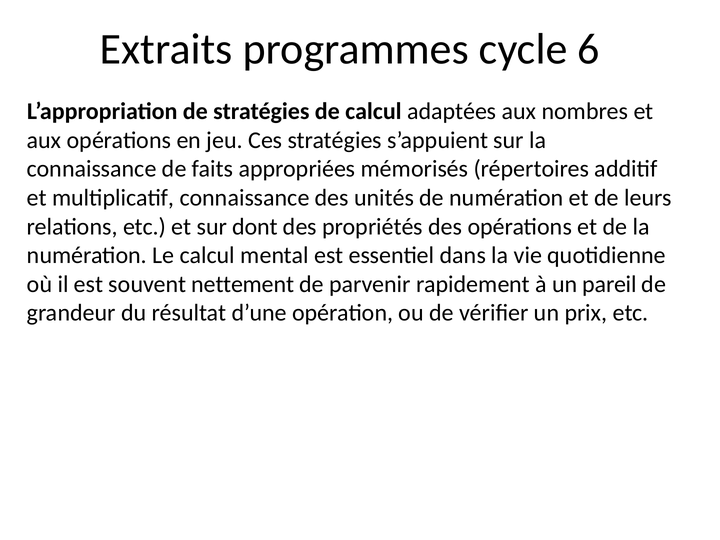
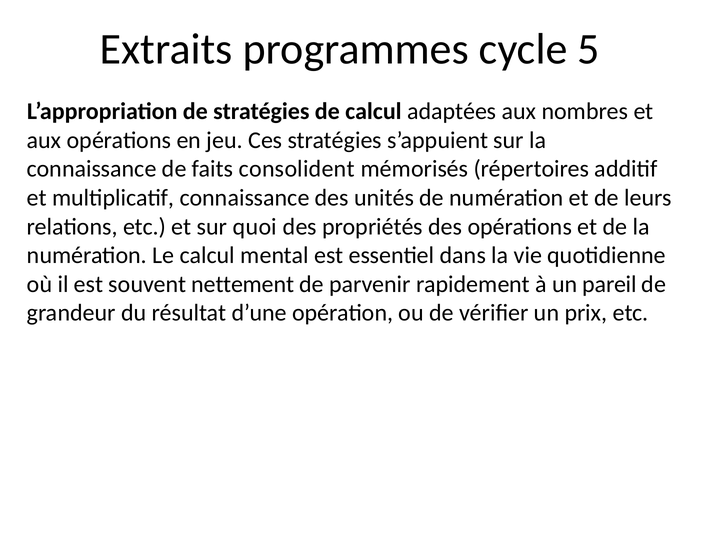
6: 6 -> 5
appropriées: appropriées -> consolident
dont: dont -> quoi
